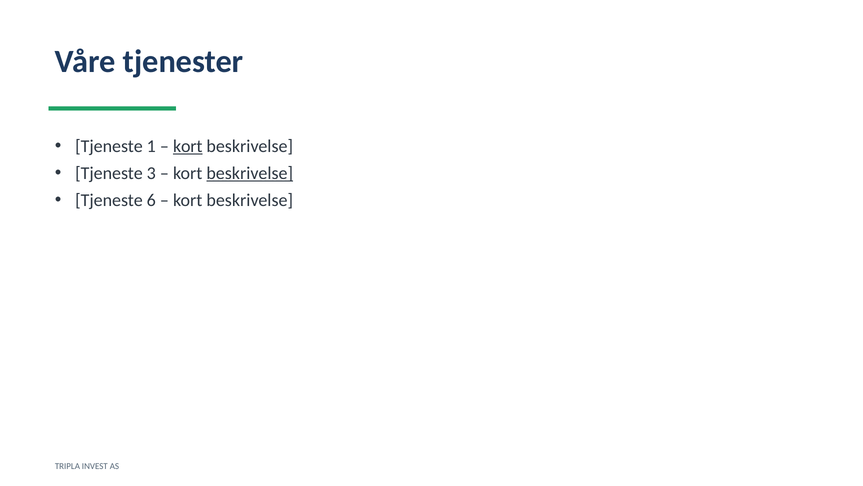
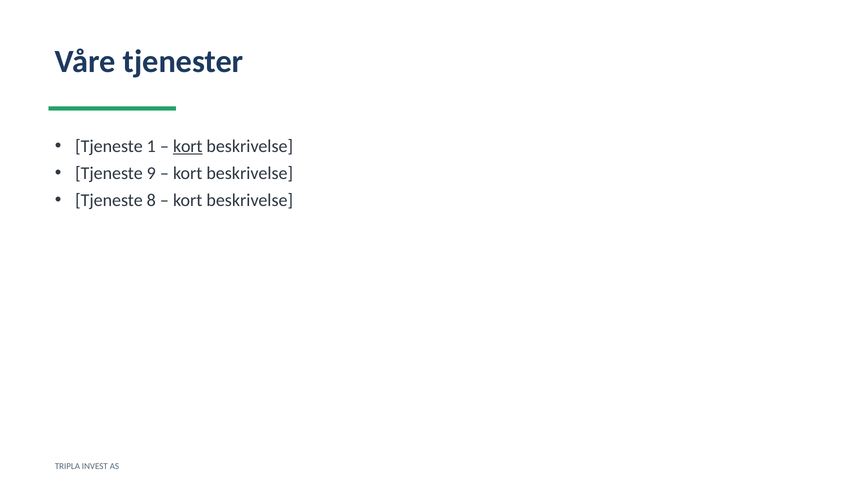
3: 3 -> 9
beskrivelse at (250, 173) underline: present -> none
6: 6 -> 8
